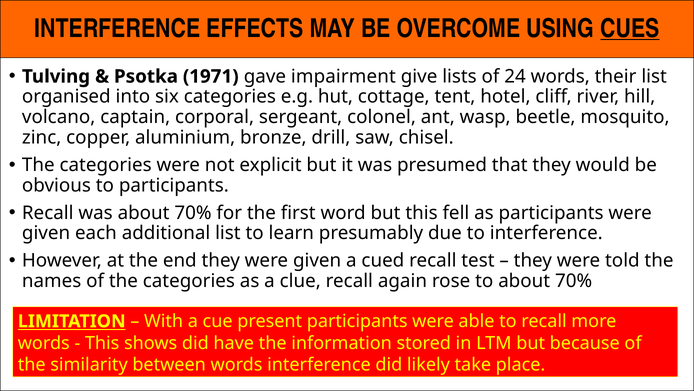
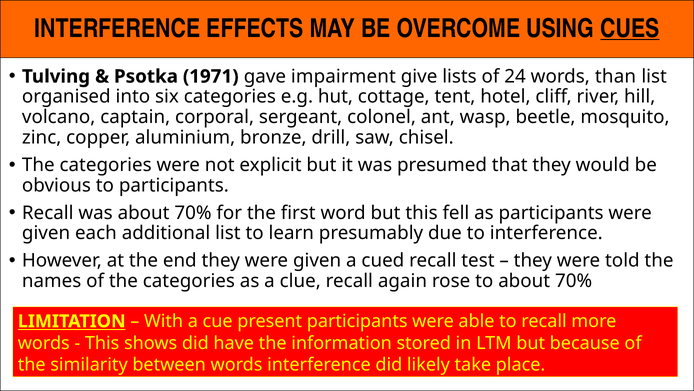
their: their -> than
